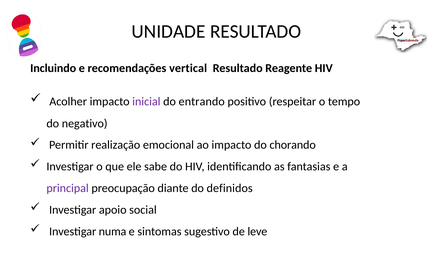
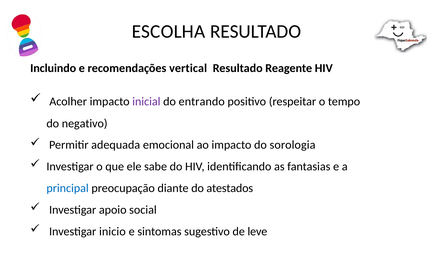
UNIDADE: UNIDADE -> ESCOLHA
realização: realização -> adequada
chorando: chorando -> sorologia
principal colour: purple -> blue
definidos: definidos -> atestados
numa: numa -> inicio
